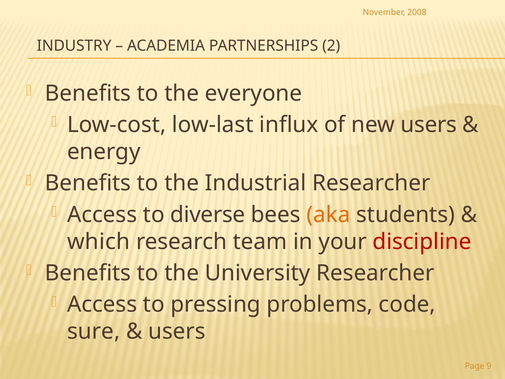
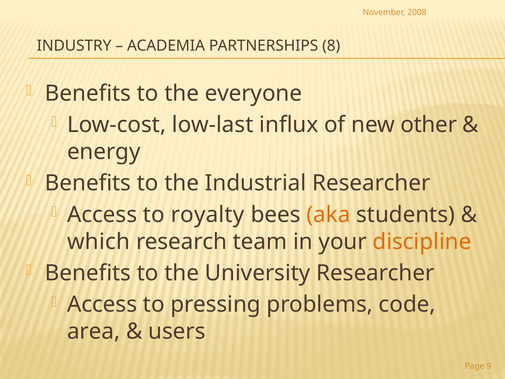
2: 2 -> 8
new users: users -> other
diverse: diverse -> royalty
discipline colour: red -> orange
sure: sure -> area
